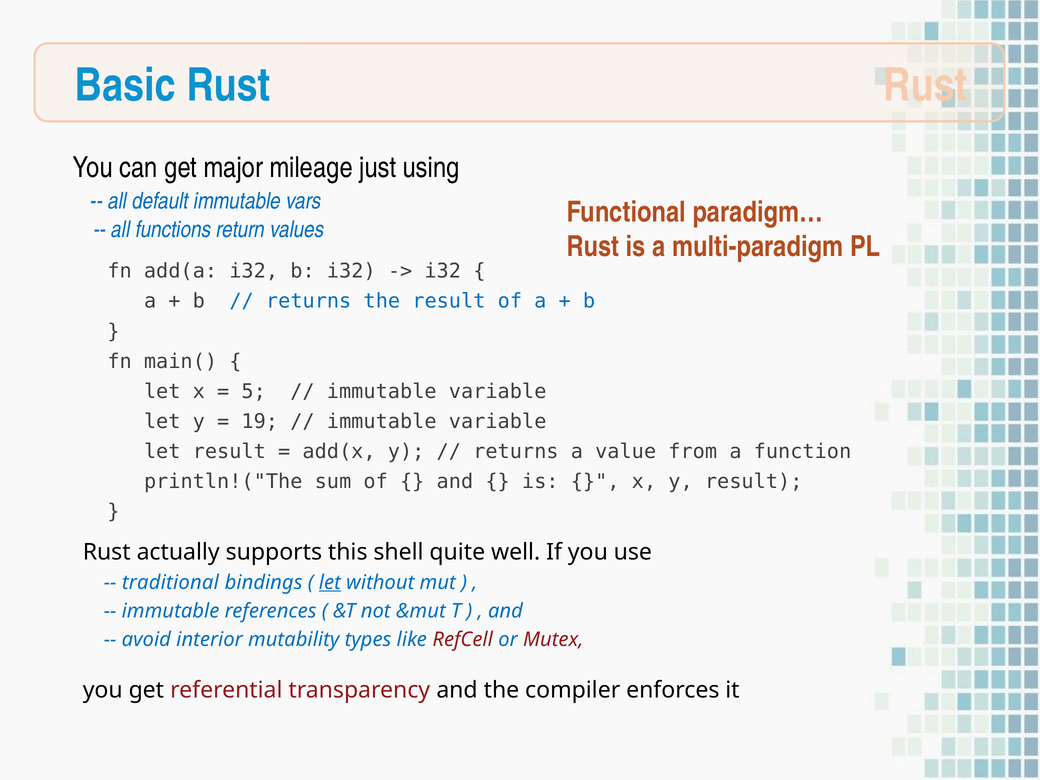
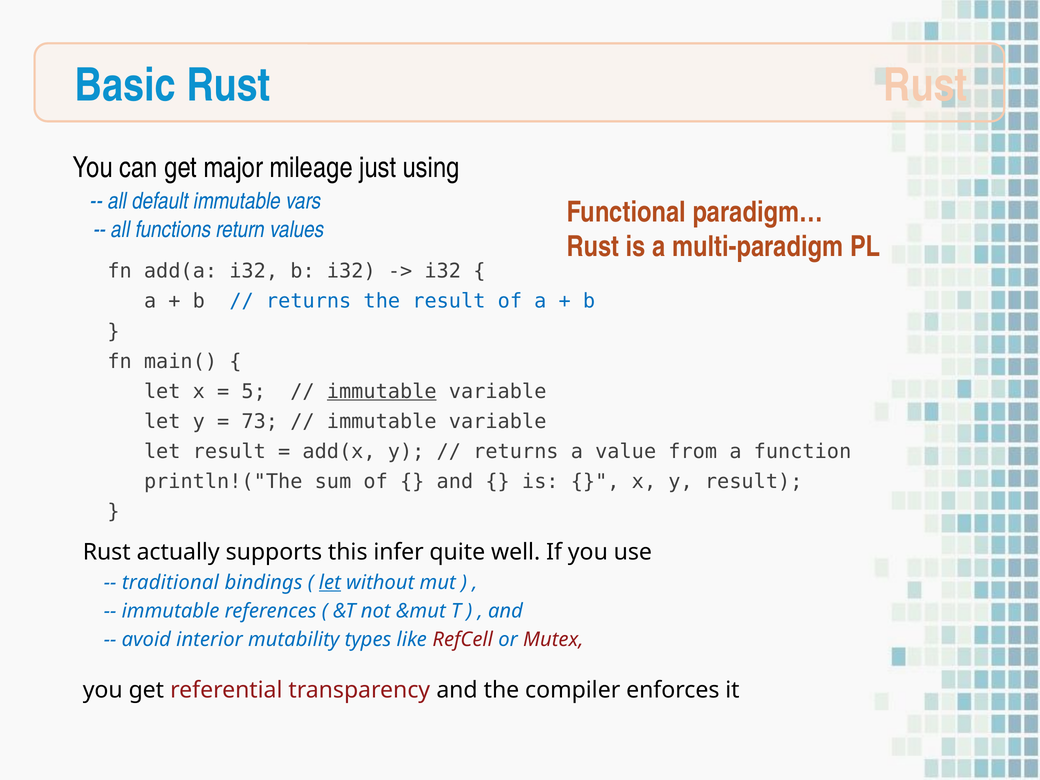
immutable at (382, 391) underline: none -> present
19: 19 -> 73
shell: shell -> infer
